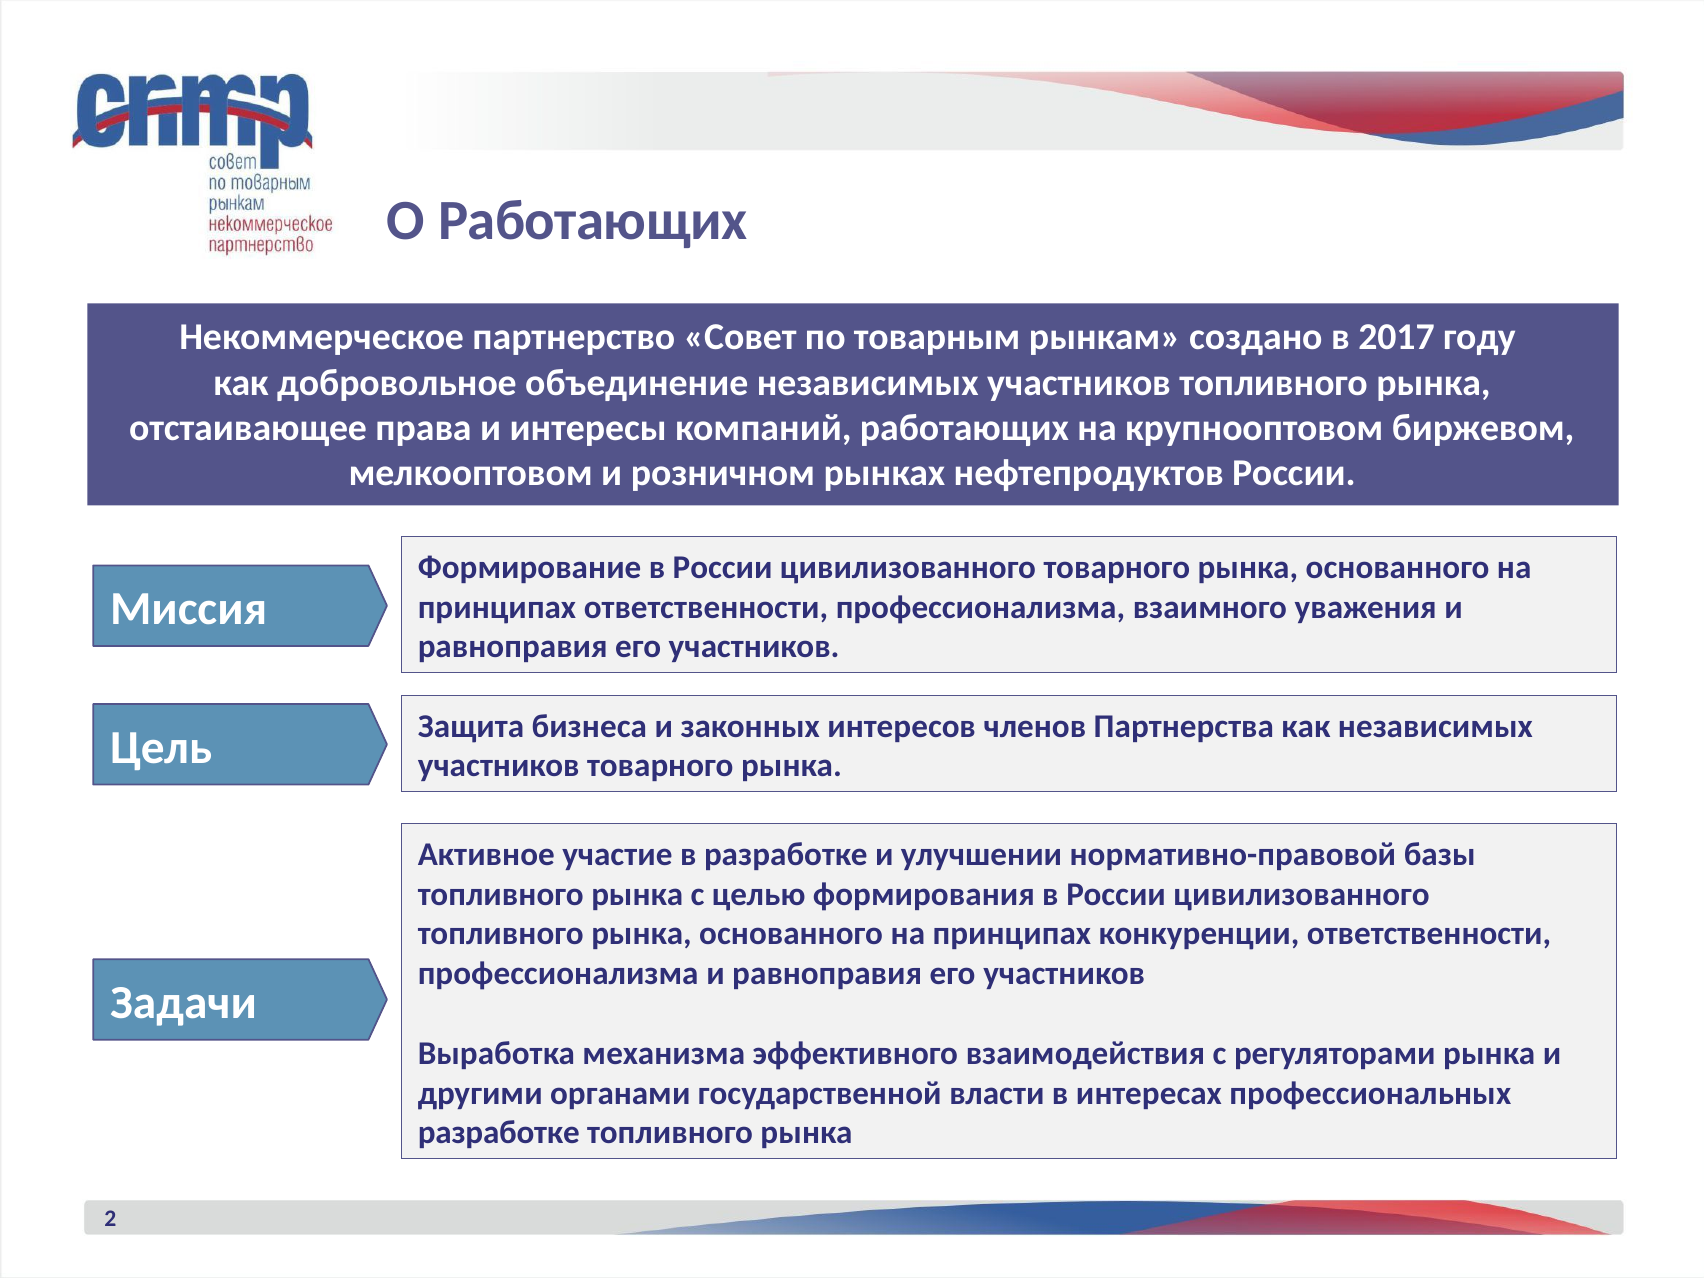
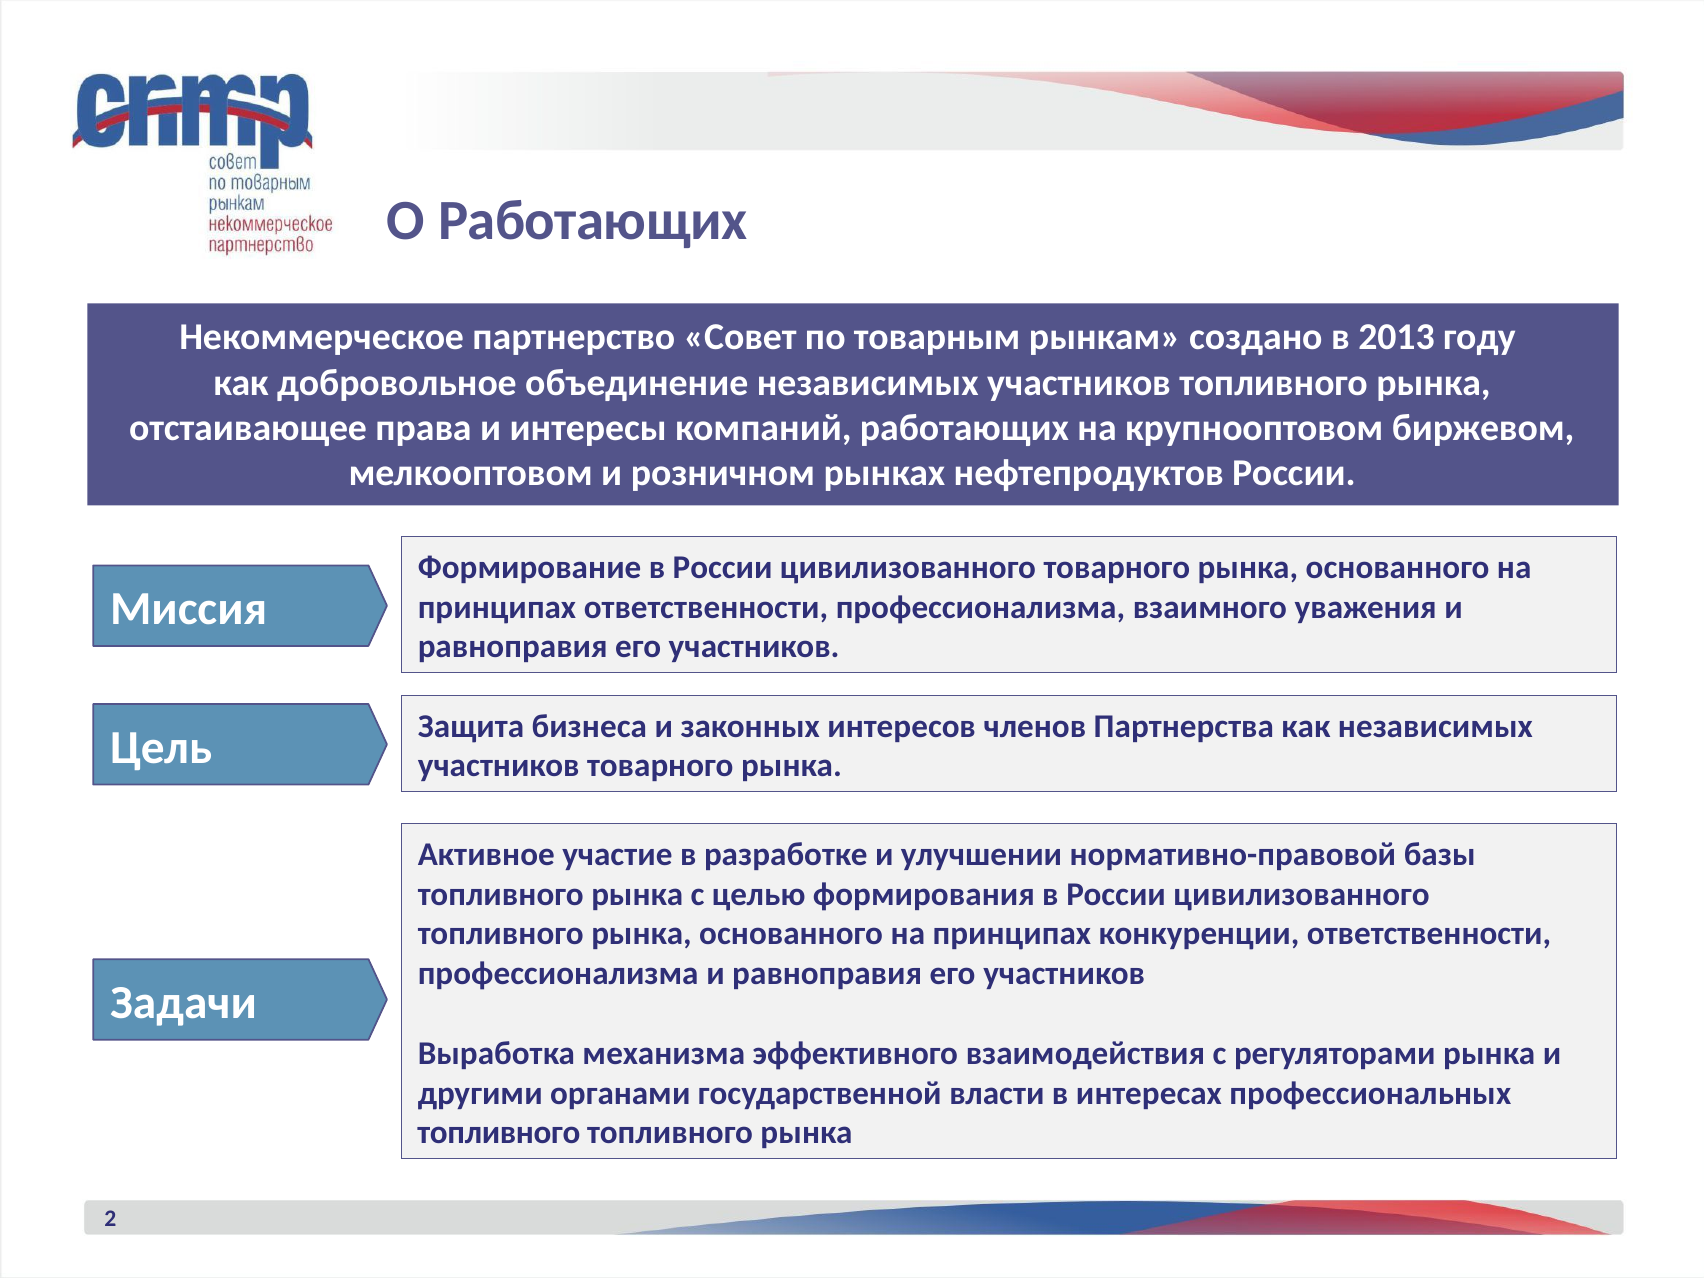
2017: 2017 -> 2013
разработке at (499, 1133): разработке -> топливного
